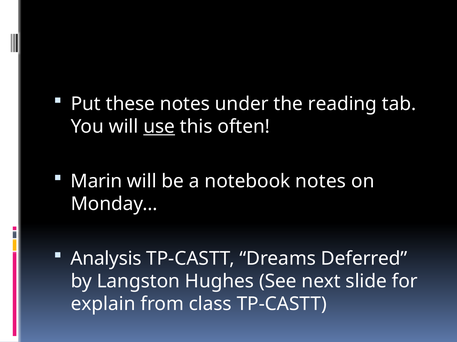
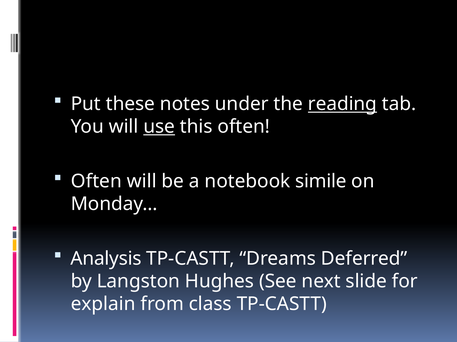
reading underline: none -> present
Marin at (96, 182): Marin -> Often
notebook notes: notes -> simile
